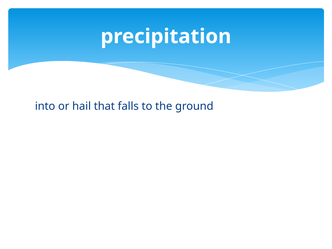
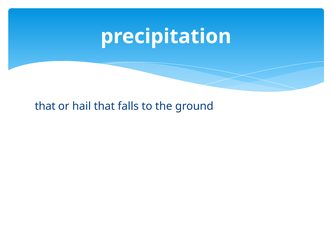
into at (45, 106): into -> that
